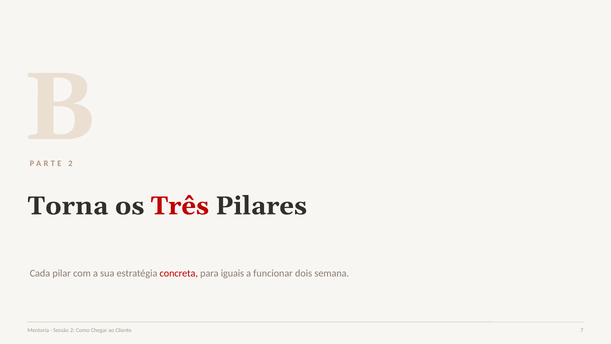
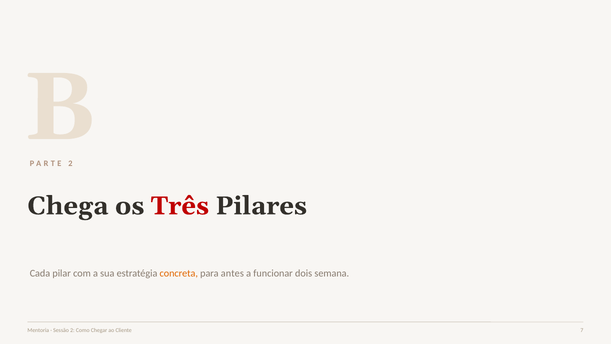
Torna: Torna -> Chega
concreta colour: red -> orange
iguais: iguais -> antes
